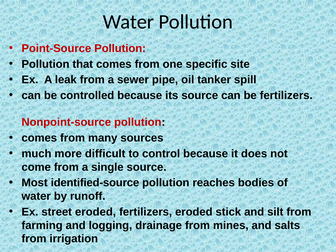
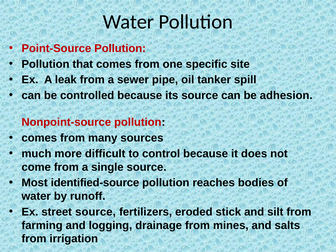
be fertilizers: fertilizers -> adhesion
street eroded: eroded -> source
